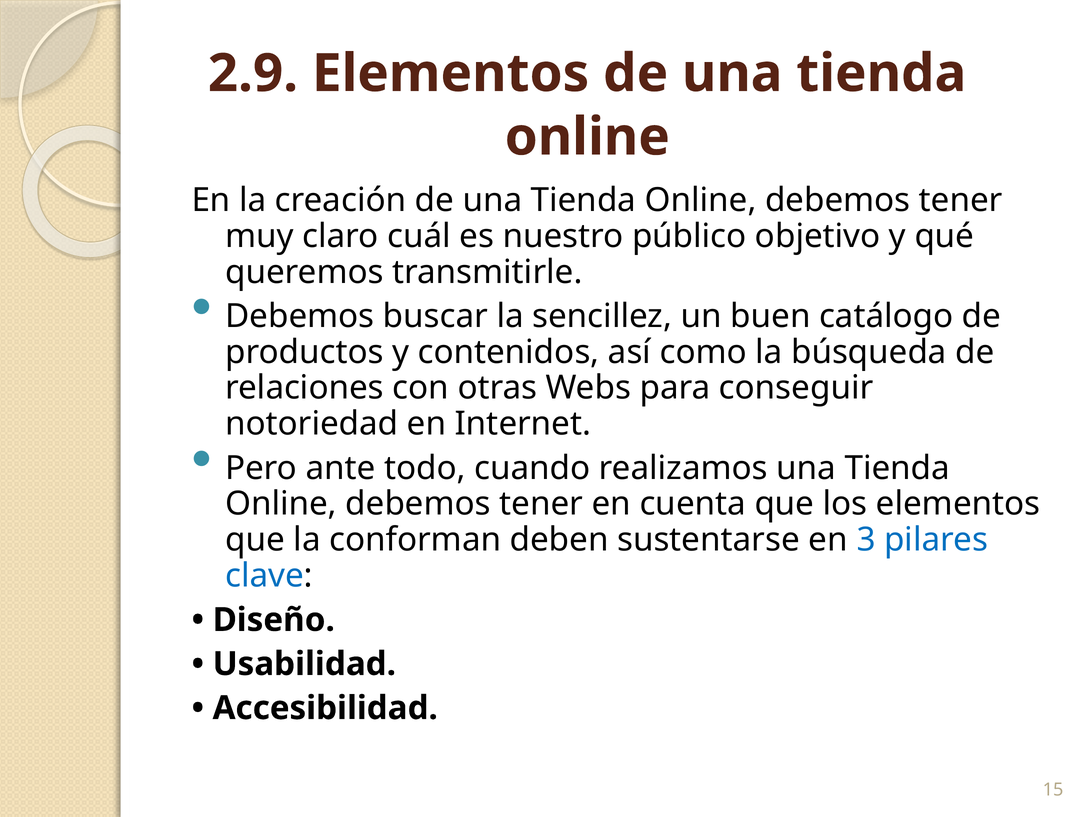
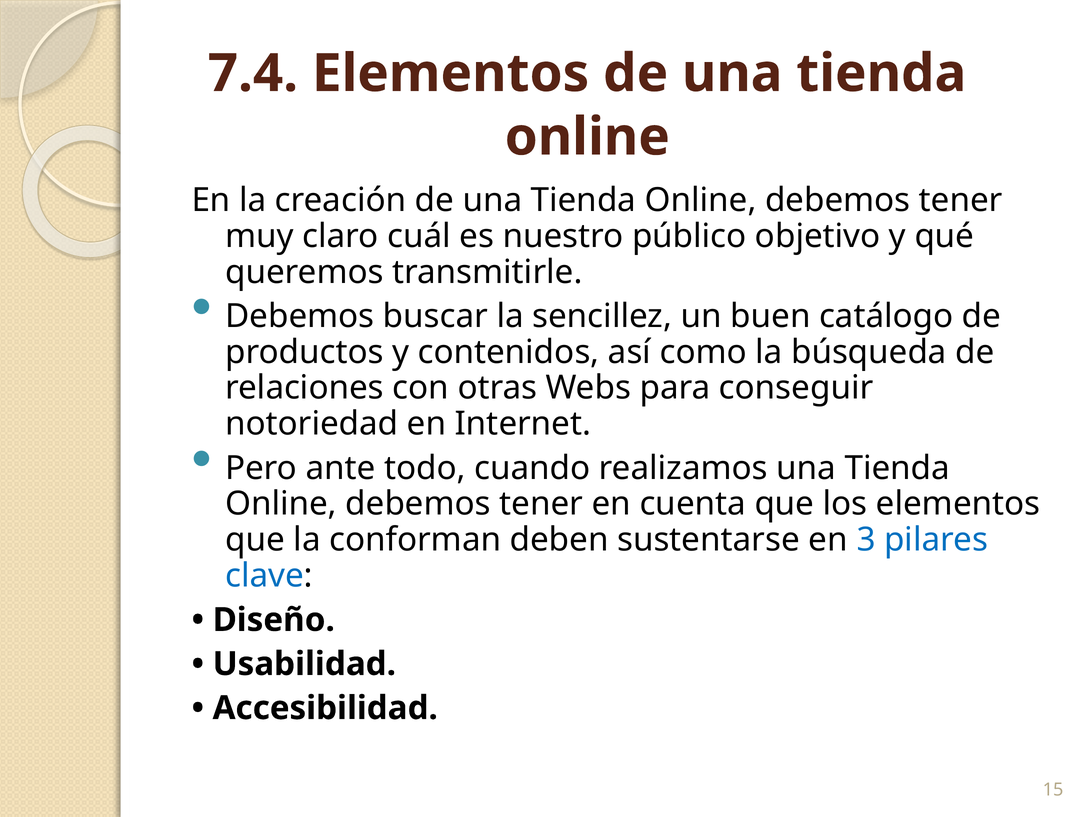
2.9: 2.9 -> 7.4
